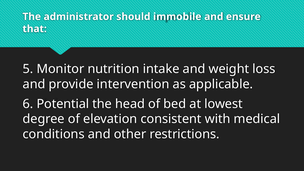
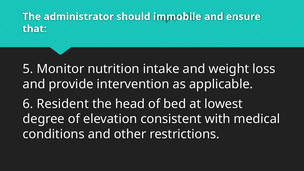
Potential: Potential -> Resident
